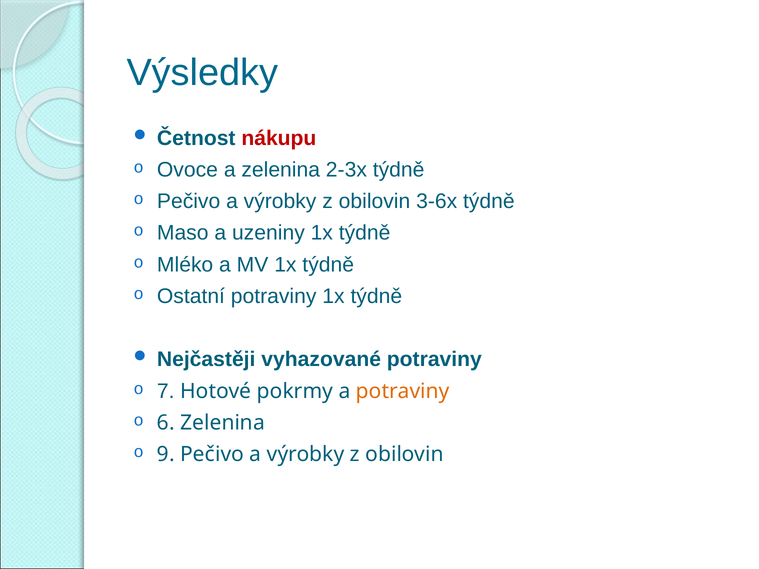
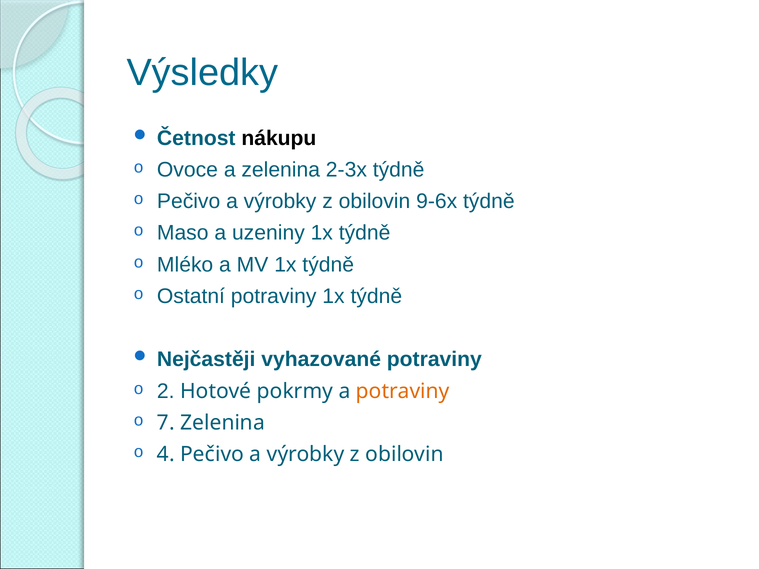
nákupu colour: red -> black
3-6x: 3-6x -> 9-6x
7: 7 -> 2
6: 6 -> 7
9: 9 -> 4
